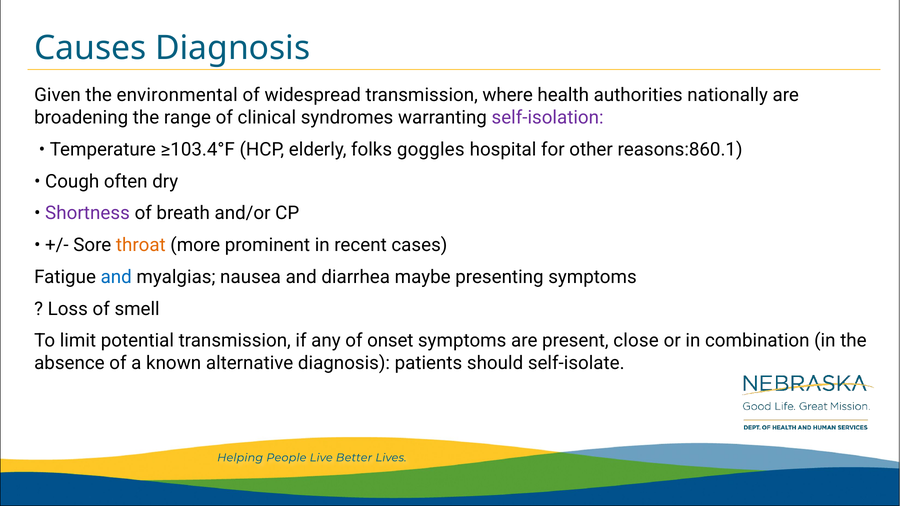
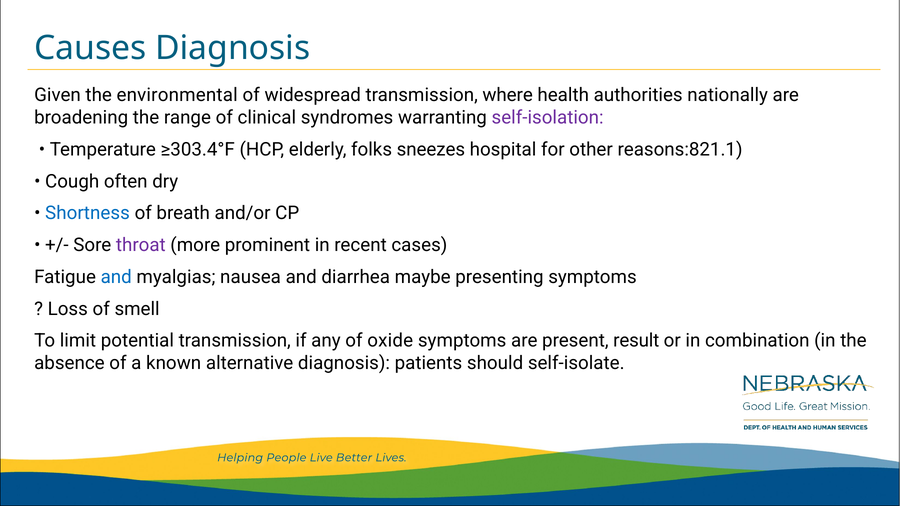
≥103.4°F: ≥103.4°F -> ≥303.4°F
goggles: goggles -> sneezes
reasons:860.1: reasons:860.1 -> reasons:821.1
Shortness colour: purple -> blue
throat colour: orange -> purple
onset: onset -> oxide
close: close -> result
